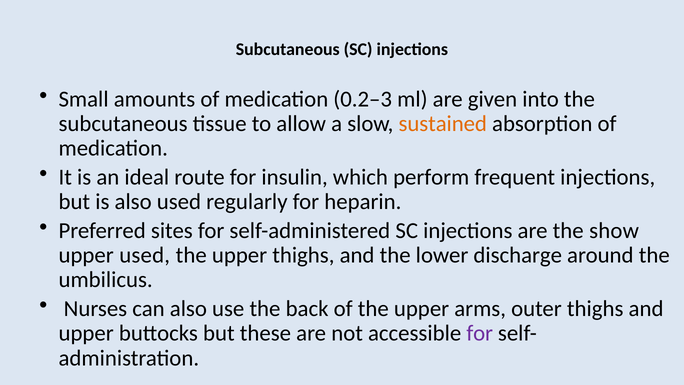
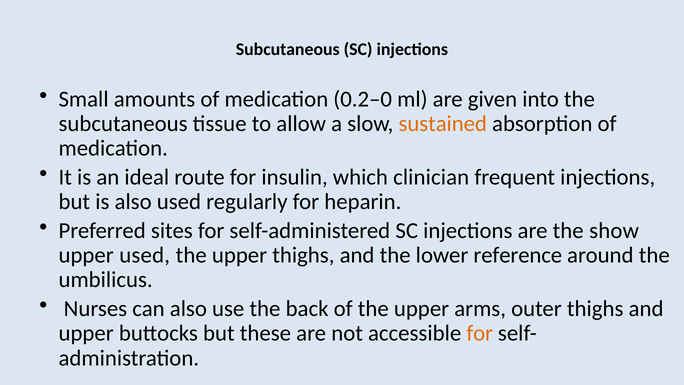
0.2–3: 0.2–3 -> 0.2–0
perform: perform -> clinician
discharge: discharge -> reference
for at (480, 333) colour: purple -> orange
